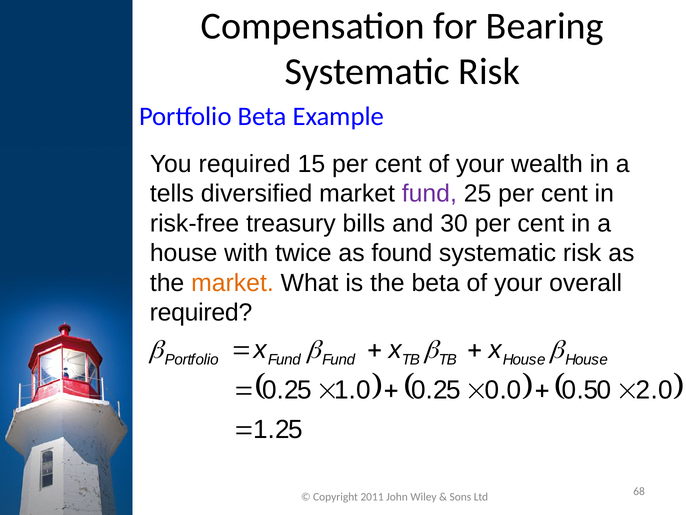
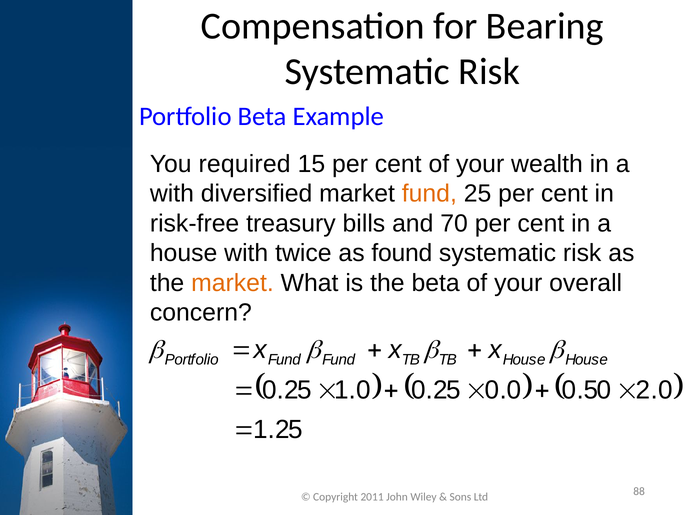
tells at (172, 193): tells -> with
fund at (429, 193) colour: purple -> orange
30: 30 -> 70
required at (201, 312): required -> concern
68: 68 -> 88
